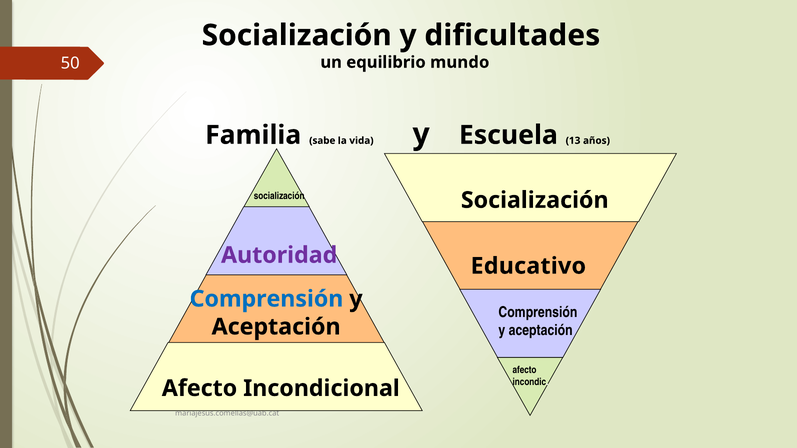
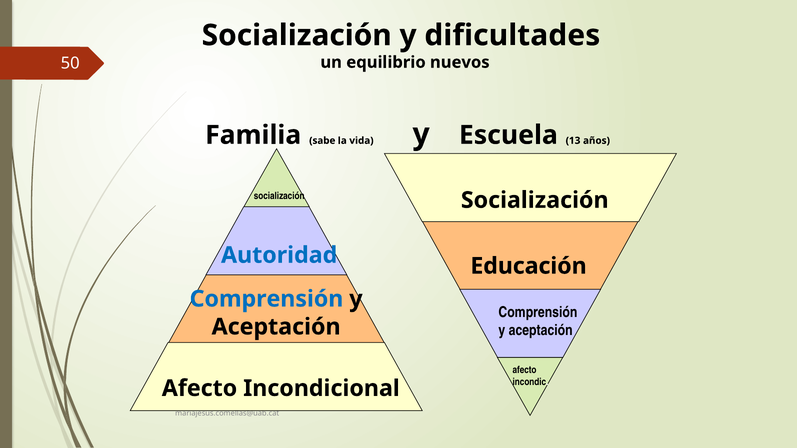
mundo: mundo -> nuevos
Autoridad colour: purple -> blue
Educativo: Educativo -> Educación
